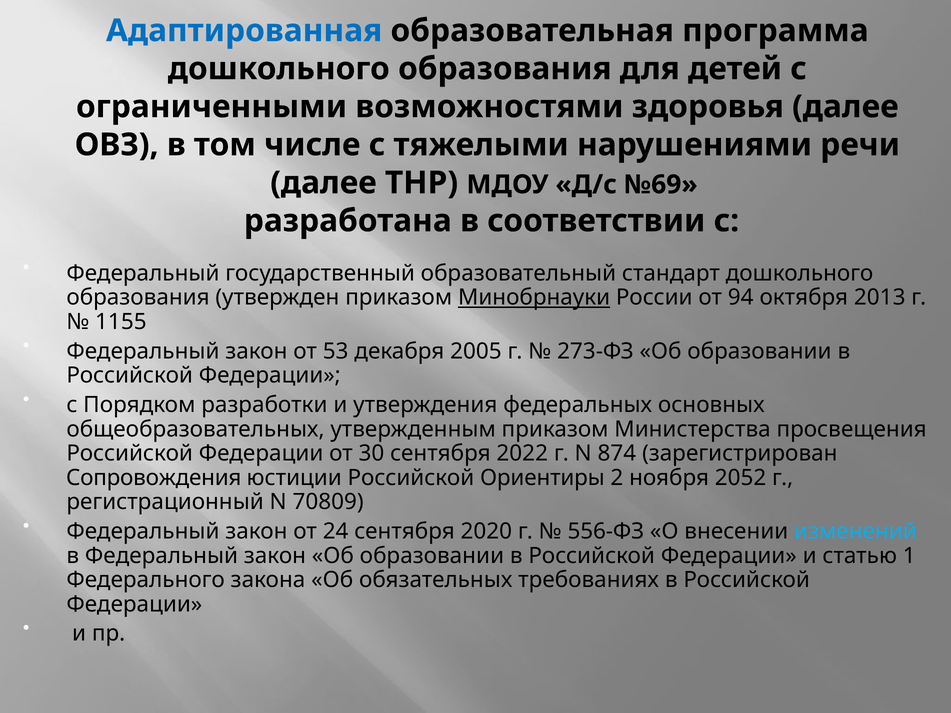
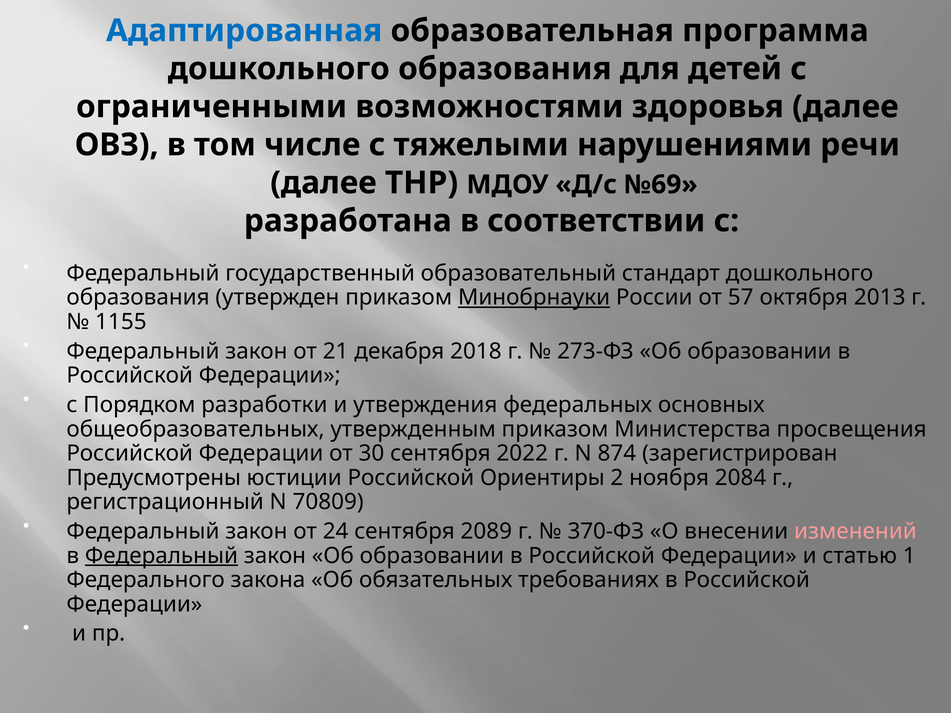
94: 94 -> 57
53: 53 -> 21
2005: 2005 -> 2018
Сопровождения: Сопровождения -> Предусмотрены
2052: 2052 -> 2084
2020: 2020 -> 2089
556-ФЗ: 556-ФЗ -> 370-ФЗ
изменений colour: light blue -> pink
Федеральный at (161, 556) underline: none -> present
